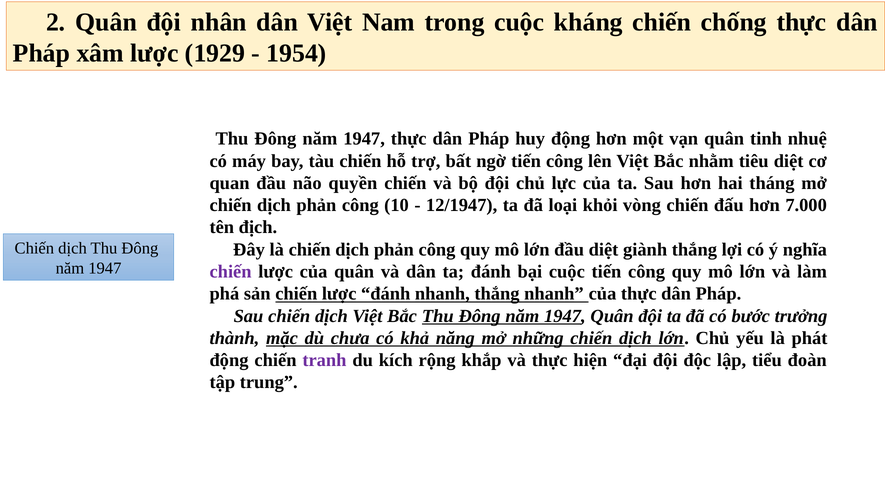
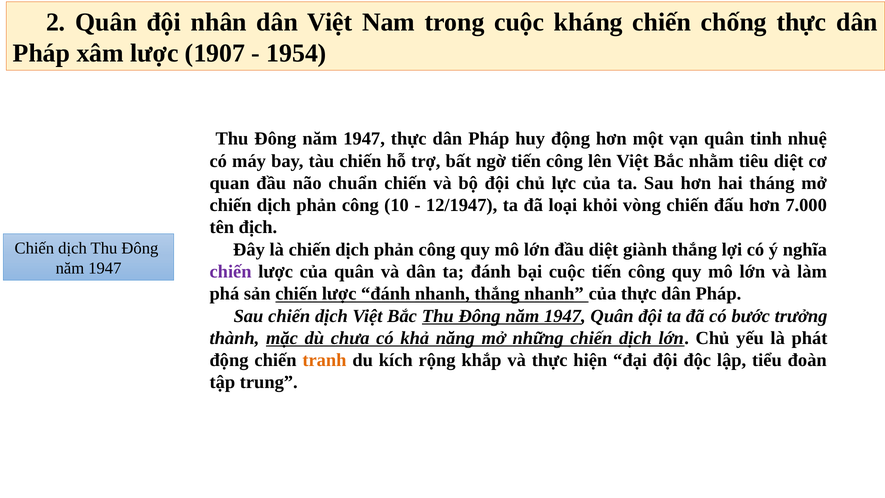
1929: 1929 -> 1907
quyền: quyền -> chuẩn
tranh colour: purple -> orange
